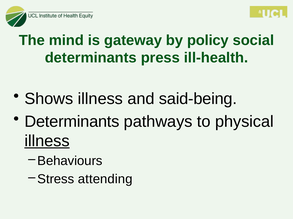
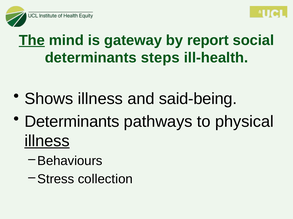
The underline: none -> present
policy: policy -> report
press: press -> steps
attending: attending -> collection
